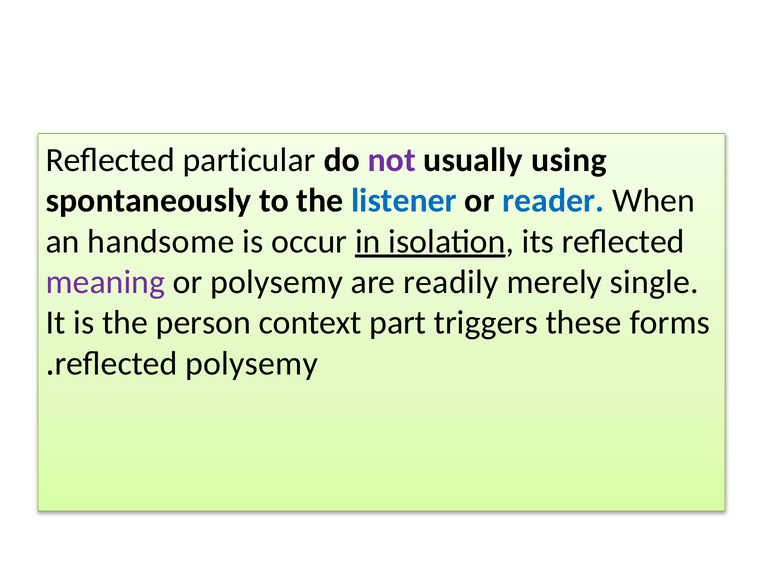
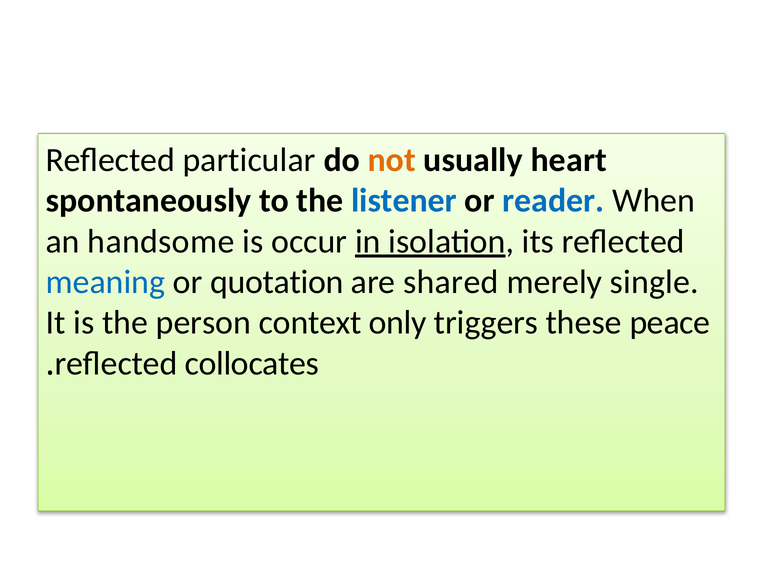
not colour: purple -> orange
using: using -> heart
meaning colour: purple -> blue
or polysemy: polysemy -> quotation
readily: readily -> shared
part: part -> only
forms: forms -> peace
reflected polysemy: polysemy -> collocates
